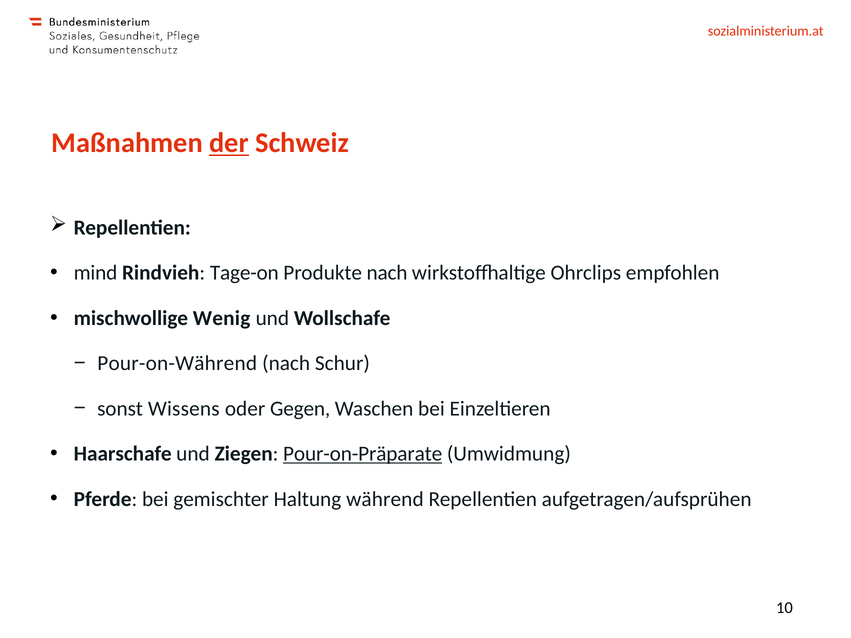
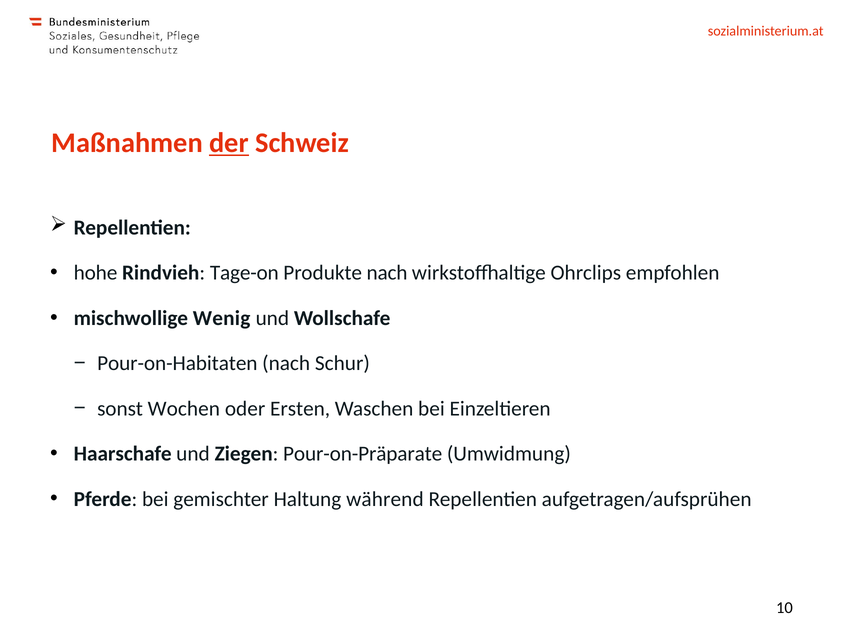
mind: mind -> hohe
Pour-on-Während: Pour-on-Während -> Pour-on-Habitaten
Wissens: Wissens -> Wochen
Gegen: Gegen -> Ersten
Pour-on-Präparate underline: present -> none
